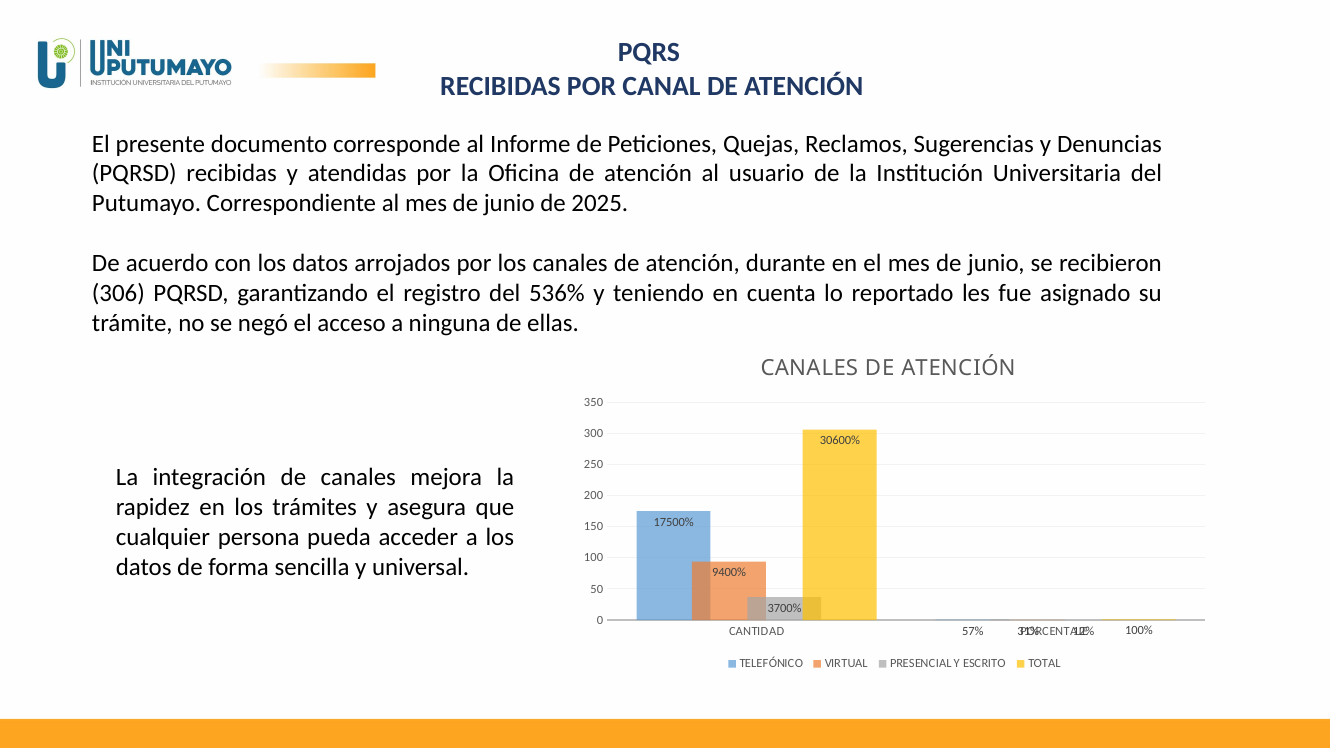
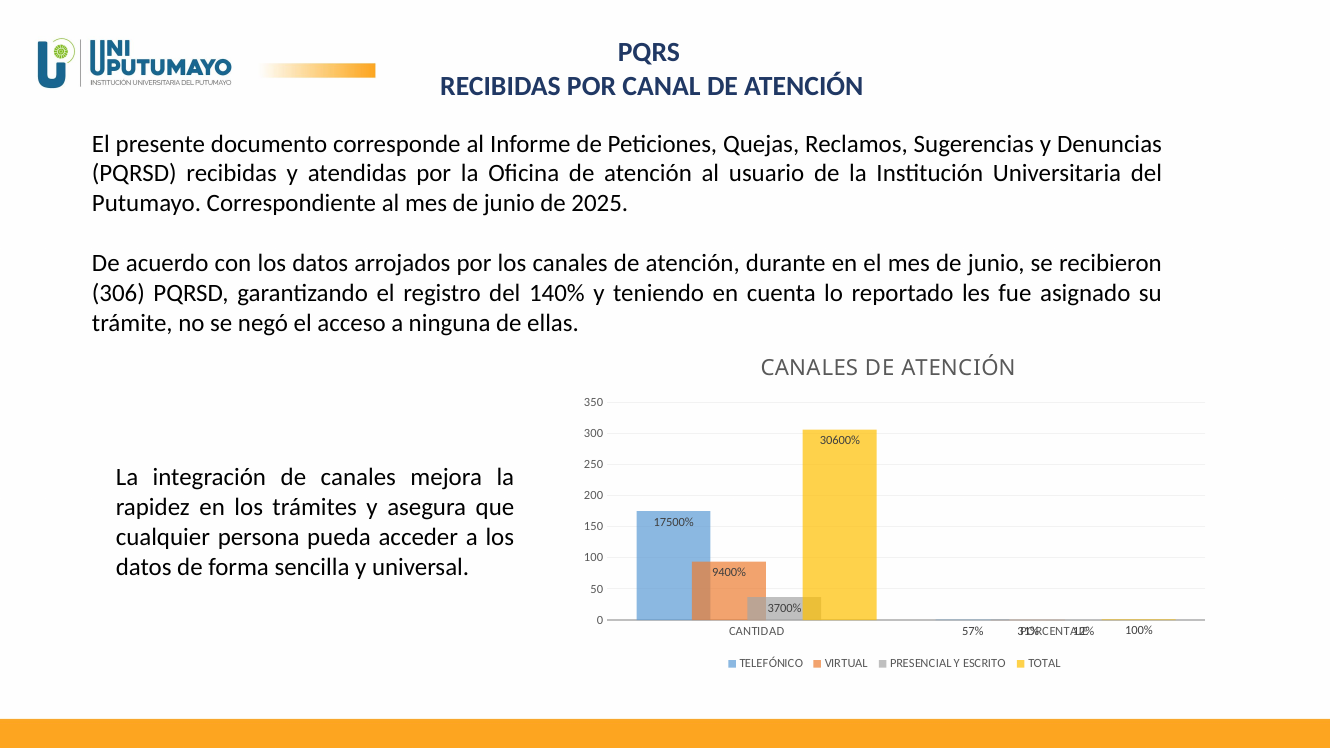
536%: 536% -> 140%
